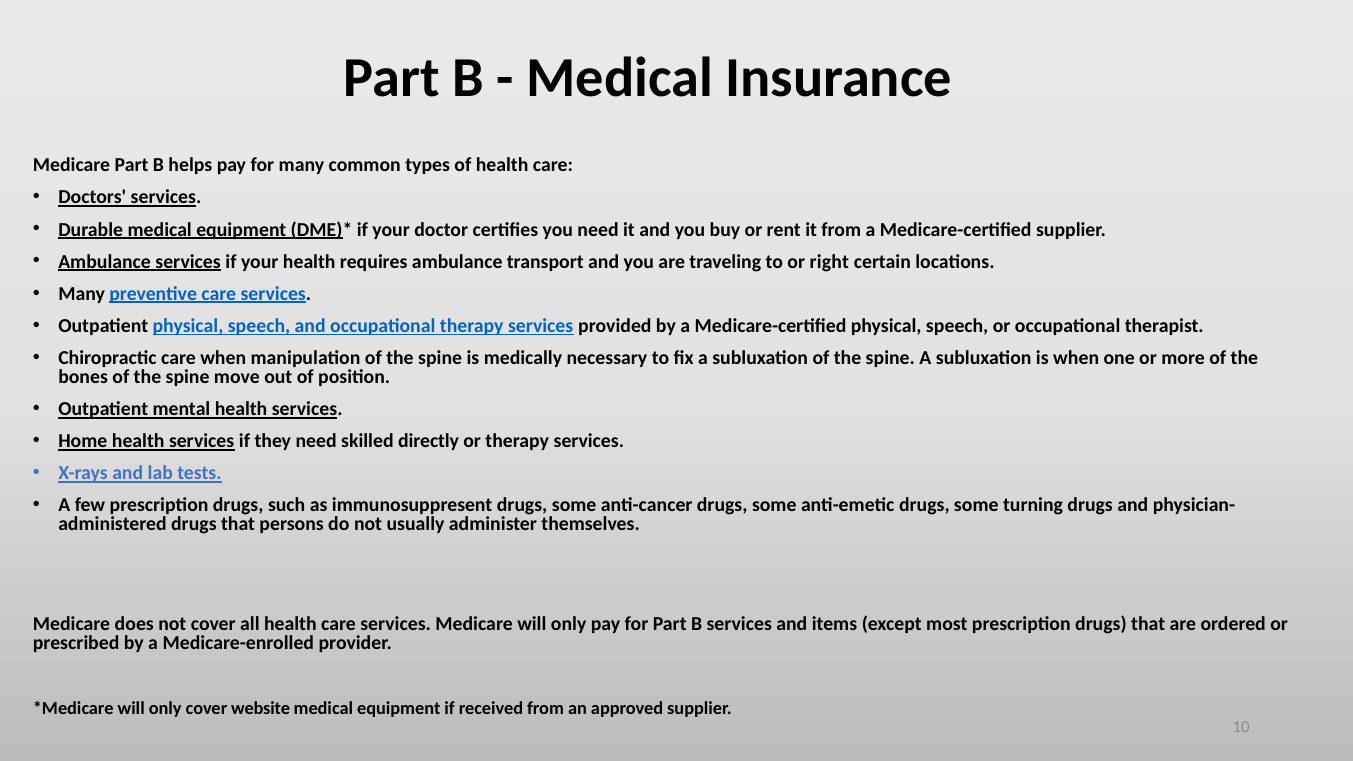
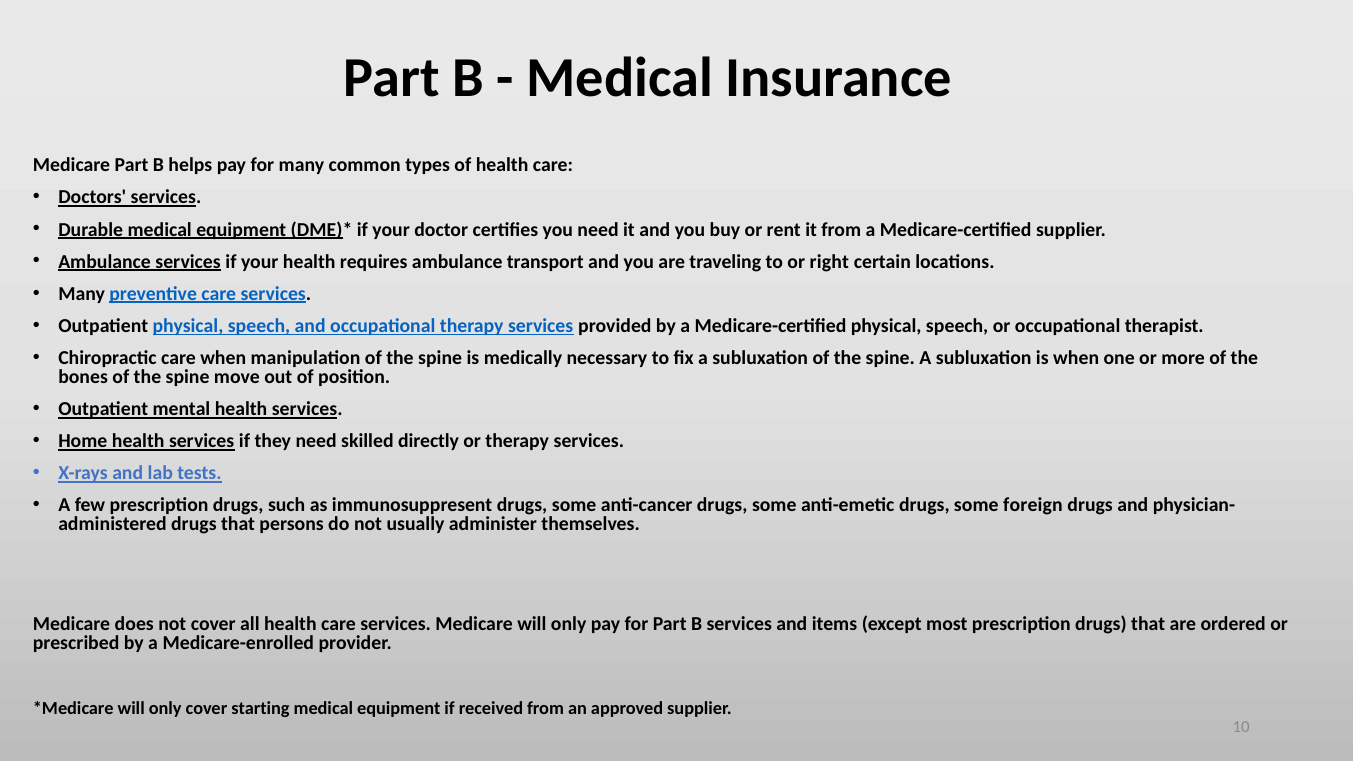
turning: turning -> foreign
website: website -> starting
